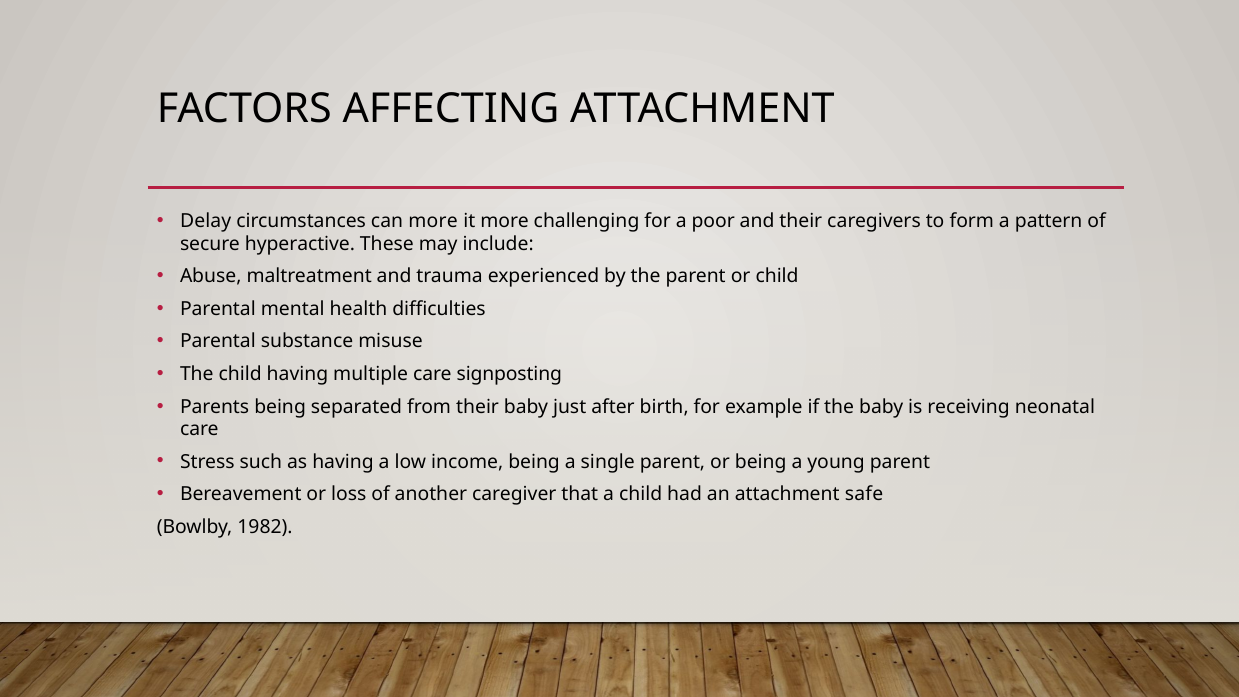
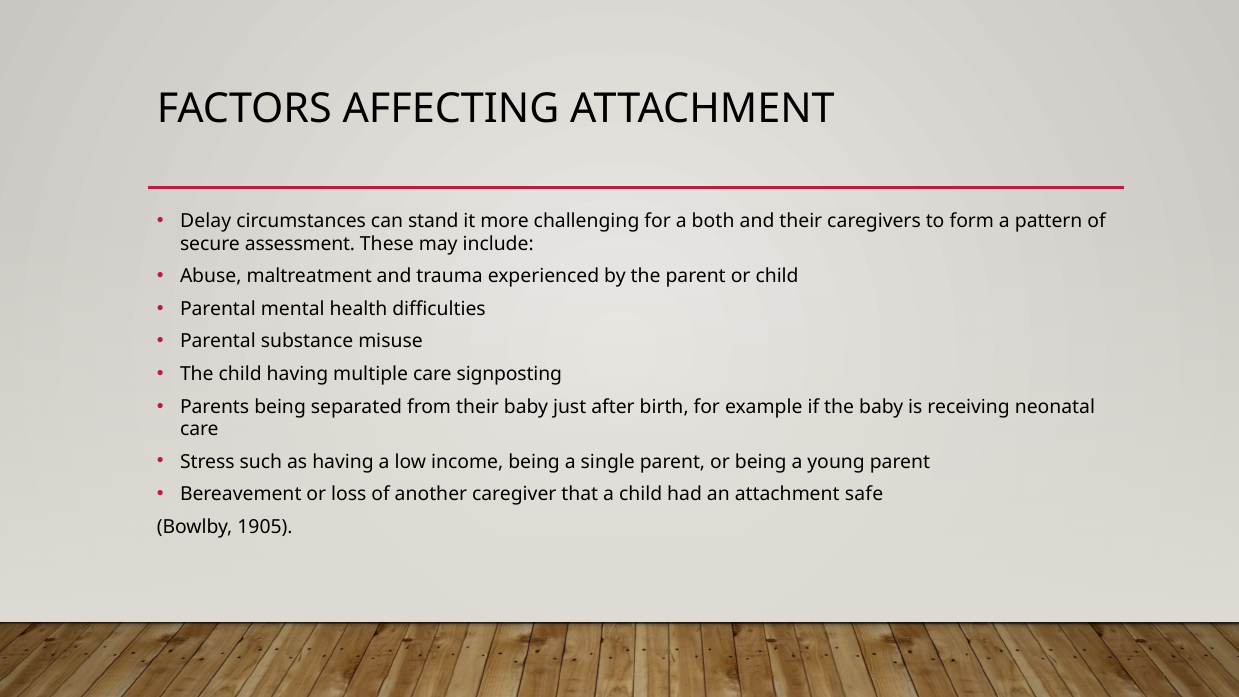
can more: more -> stand
poor: poor -> both
hyperactive: hyperactive -> assessment
1982: 1982 -> 1905
